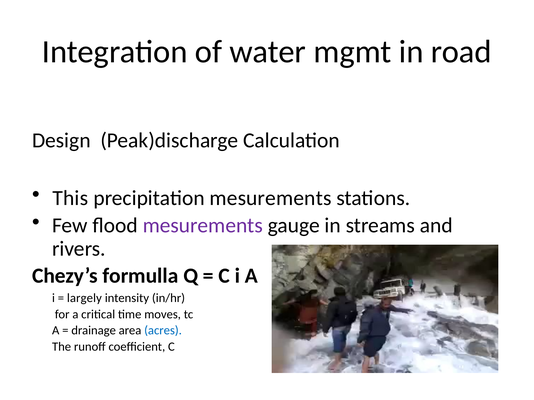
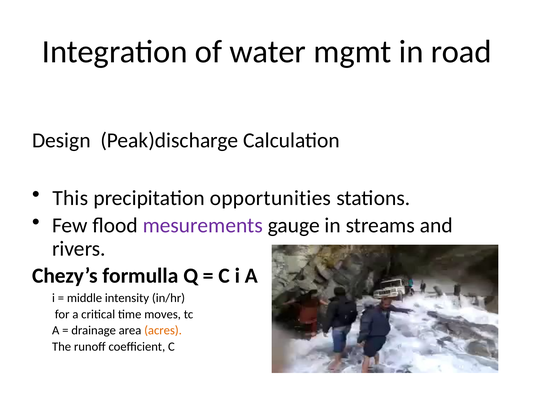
precipitation mesurements: mesurements -> opportunities
largely: largely -> middle
acres colour: blue -> orange
